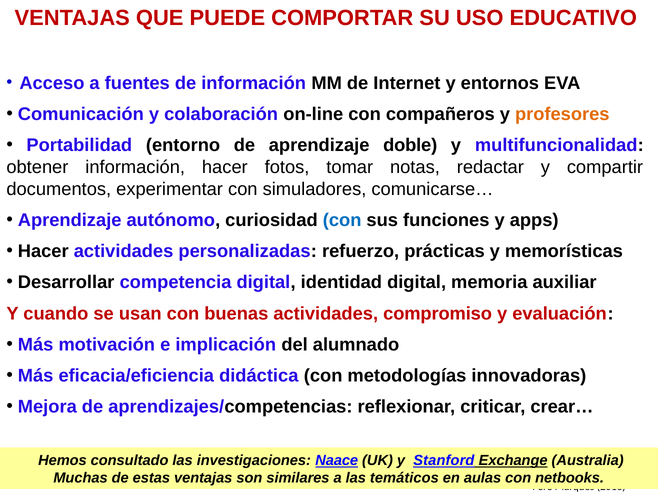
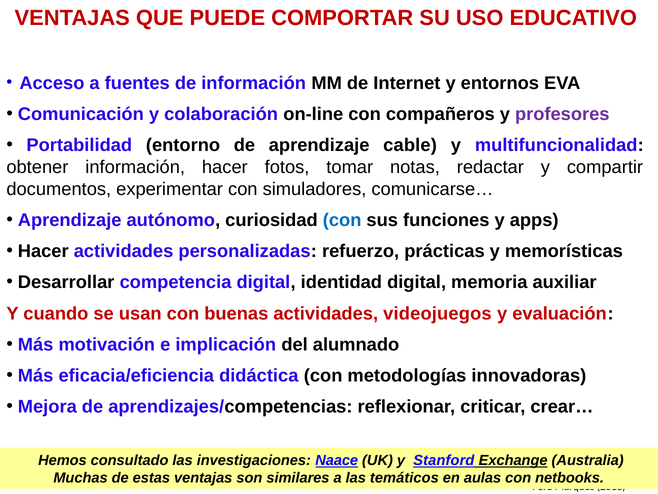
profesores colour: orange -> purple
doble: doble -> cable
compromiso: compromiso -> videojuegos
